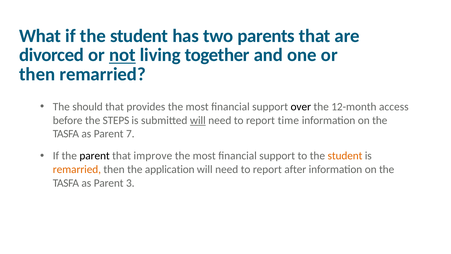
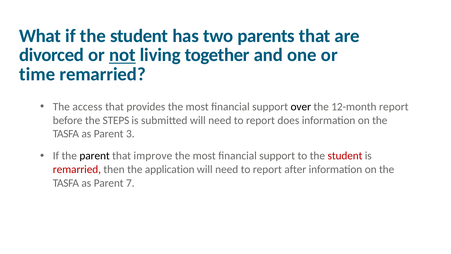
then at (37, 74): then -> time
should: should -> access
12-month access: access -> report
will at (198, 120) underline: present -> none
time: time -> does
7: 7 -> 3
student at (345, 156) colour: orange -> red
remarried at (77, 169) colour: orange -> red
3: 3 -> 7
